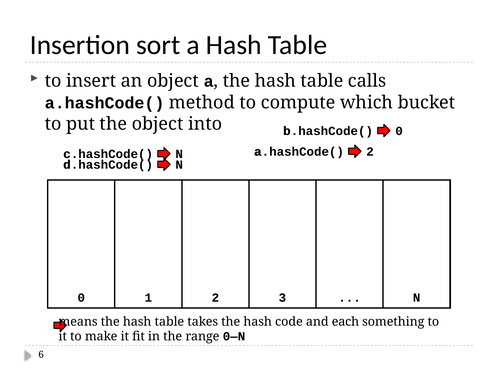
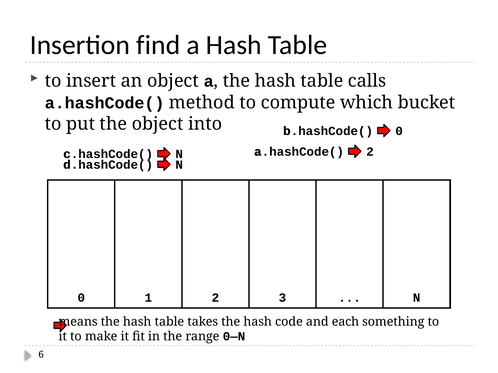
sort: sort -> find
